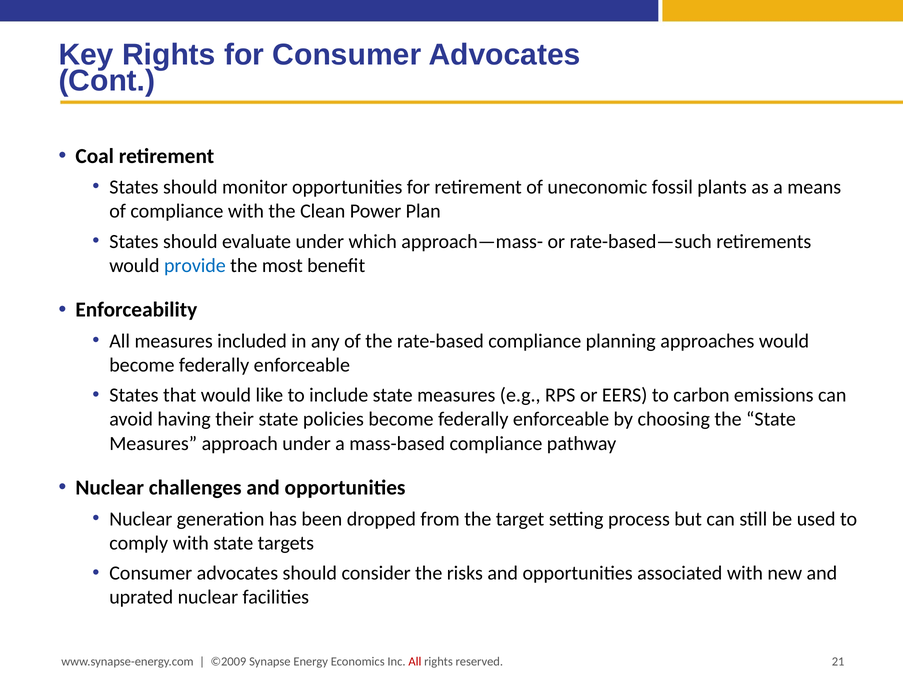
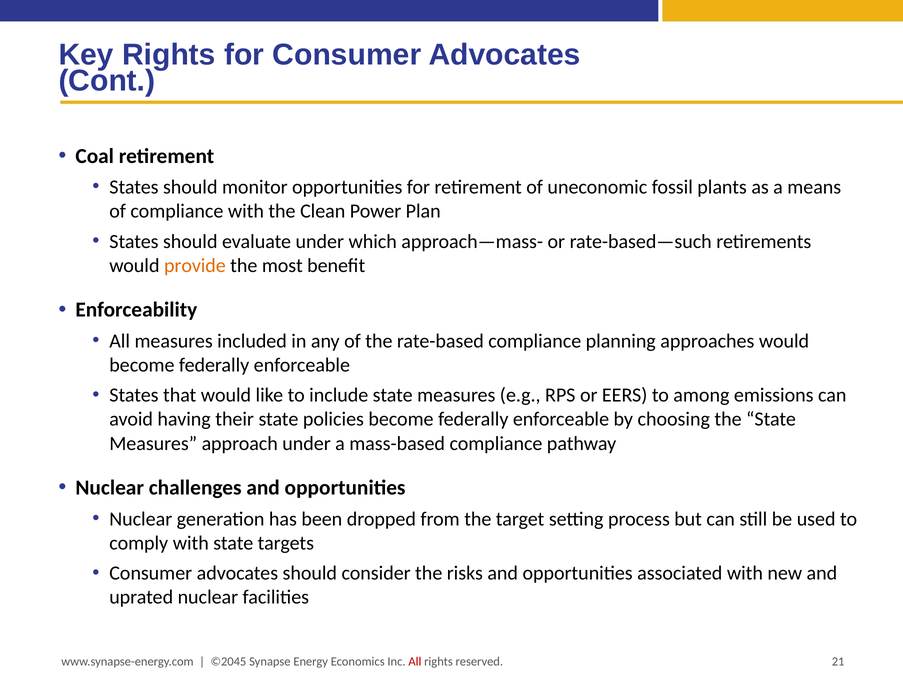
provide colour: blue -> orange
carbon: carbon -> among
©2009: ©2009 -> ©2045
